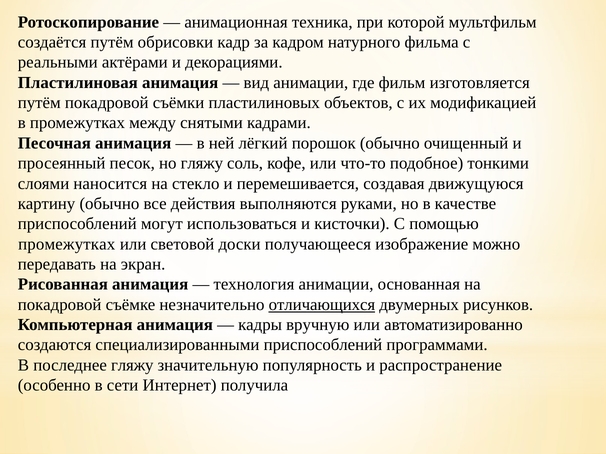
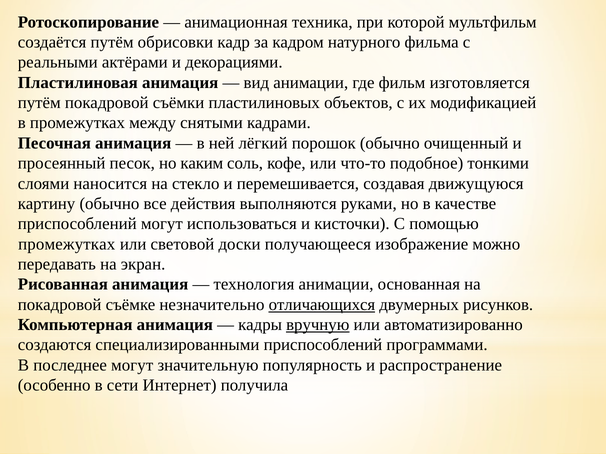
но гляжу: гляжу -> каким
вручную underline: none -> present
последнее гляжу: гляжу -> могут
